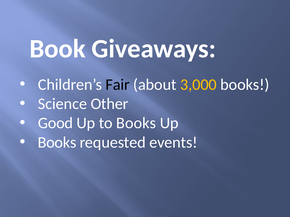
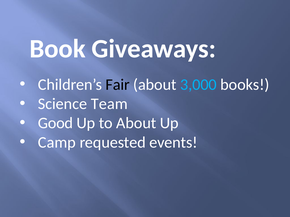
3,000 colour: yellow -> light blue
Other: Other -> Team
to Books: Books -> About
Books at (57, 143): Books -> Camp
